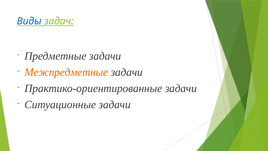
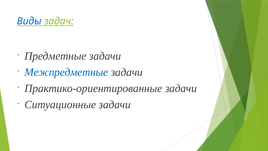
Межпредметные colour: orange -> blue
